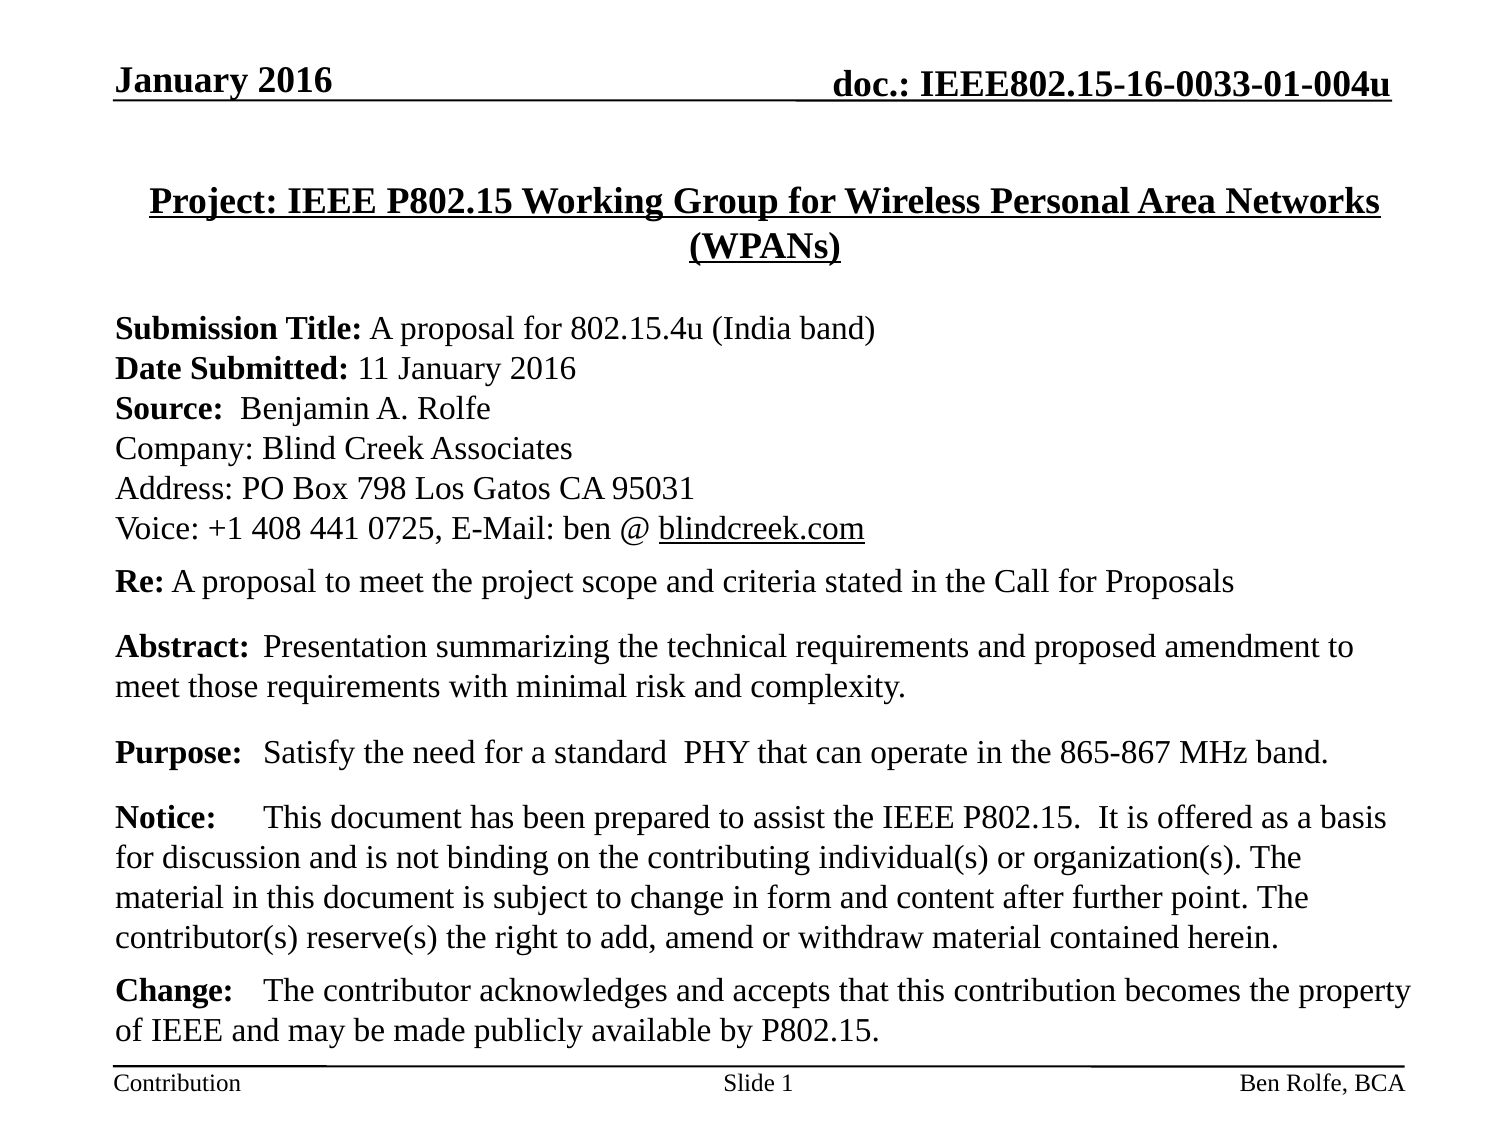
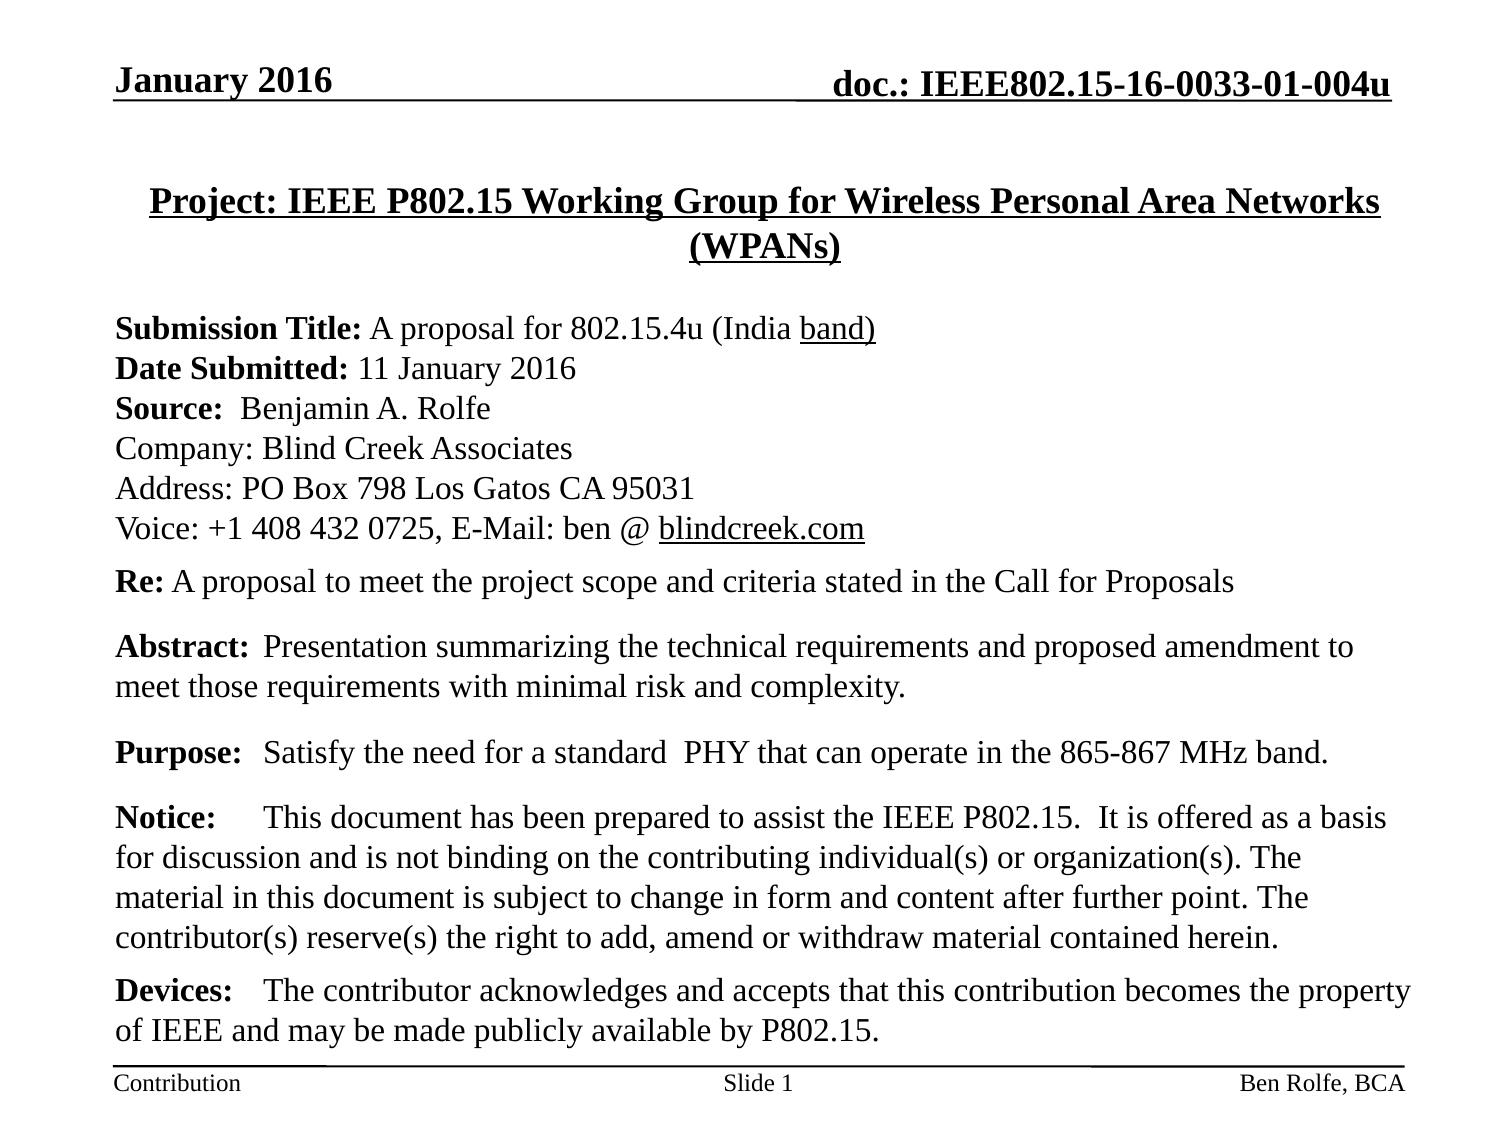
band at (838, 328) underline: none -> present
441: 441 -> 432
Change at (174, 990): Change -> Devices
